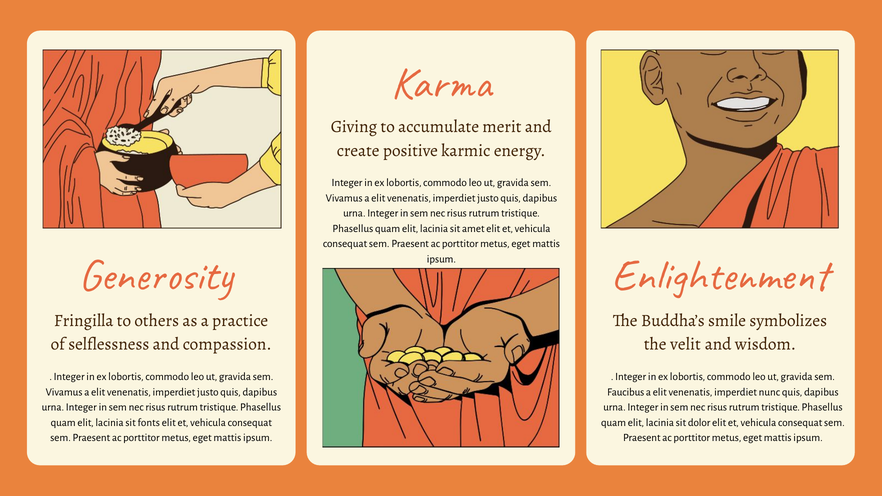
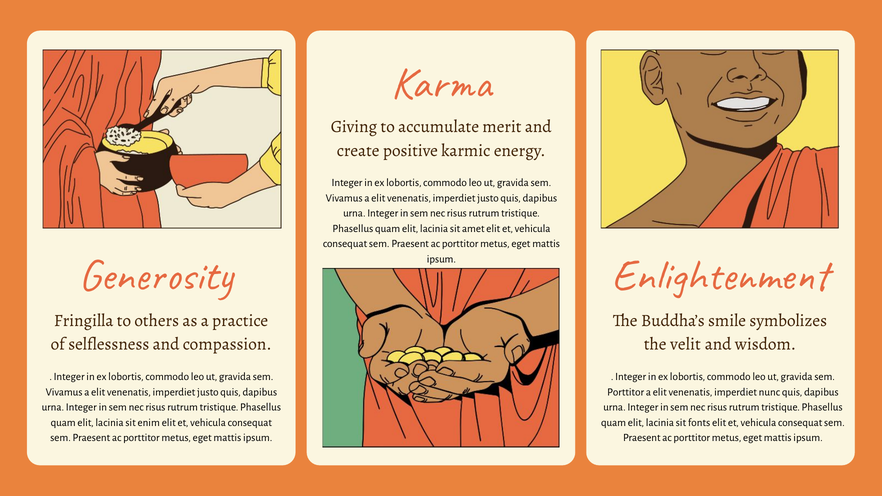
Faucibus at (626, 392): Faucibus -> Porttitor
fonts: fonts -> enim
dolor: dolor -> fonts
